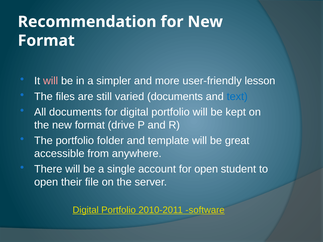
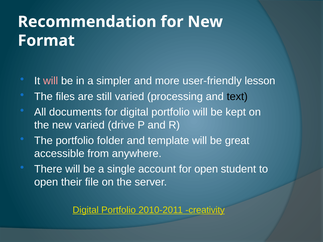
varied documents: documents -> processing
text colour: blue -> black
the new format: format -> varied
software: software -> creativity
